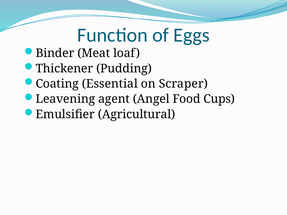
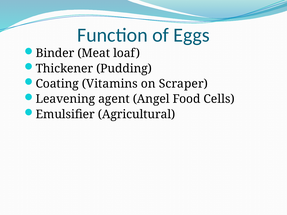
Essential: Essential -> Vitamins
Cups: Cups -> Cells
